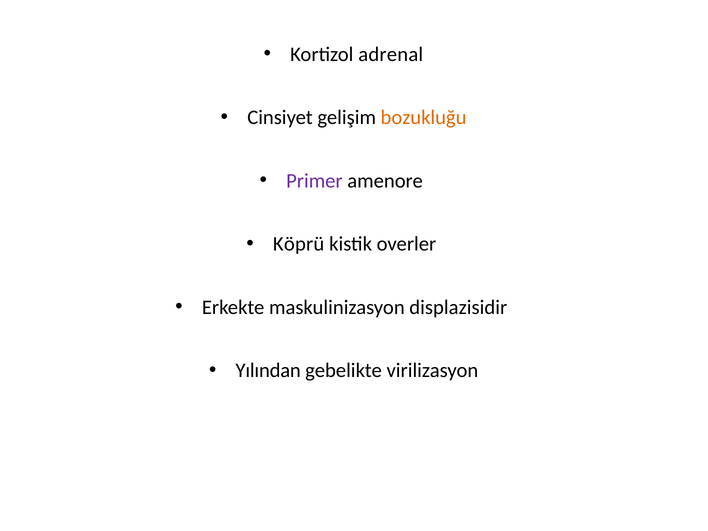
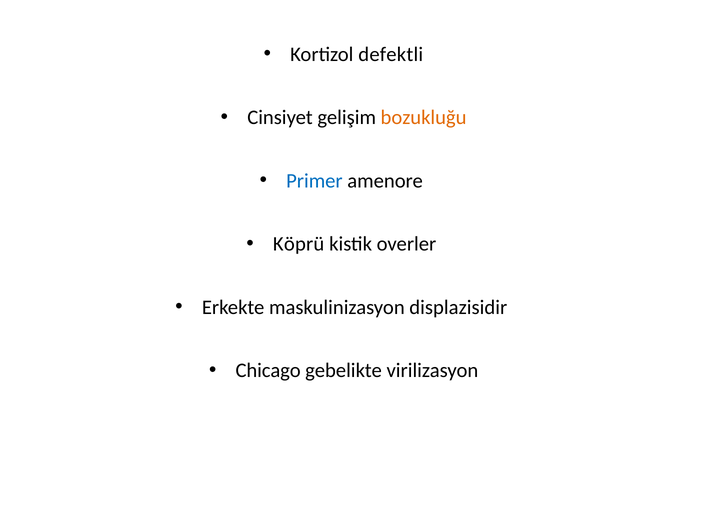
adrenal: adrenal -> defektli
Primer colour: purple -> blue
Yılından: Yılından -> Chicago
